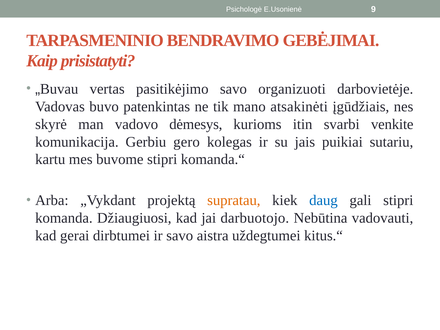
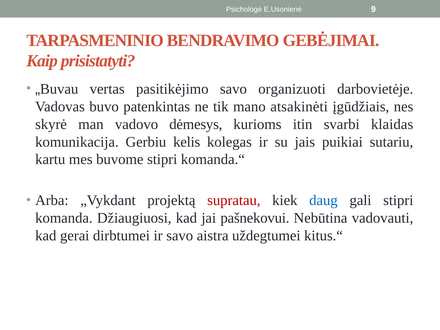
venkite: venkite -> klaidas
gero: gero -> kelis
supratau colour: orange -> red
darbuotojo: darbuotojo -> pašnekovui
